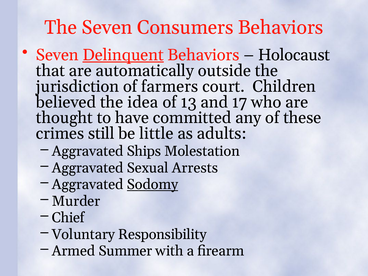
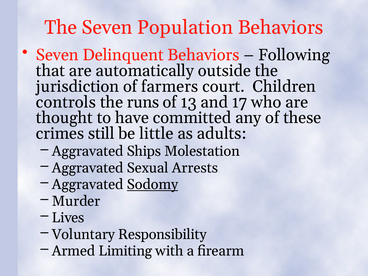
Consumers: Consumers -> Population
Delinquent underline: present -> none
Holocaust: Holocaust -> Following
believed: believed -> controls
idea: idea -> runs
Chief: Chief -> Lives
Summer: Summer -> Limiting
